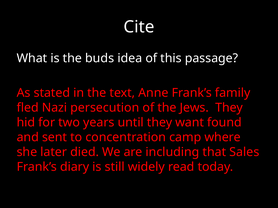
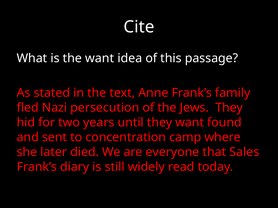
the buds: buds -> want
including: including -> everyone
